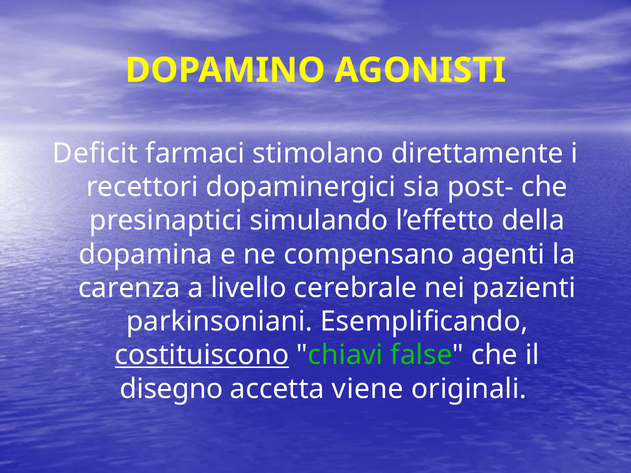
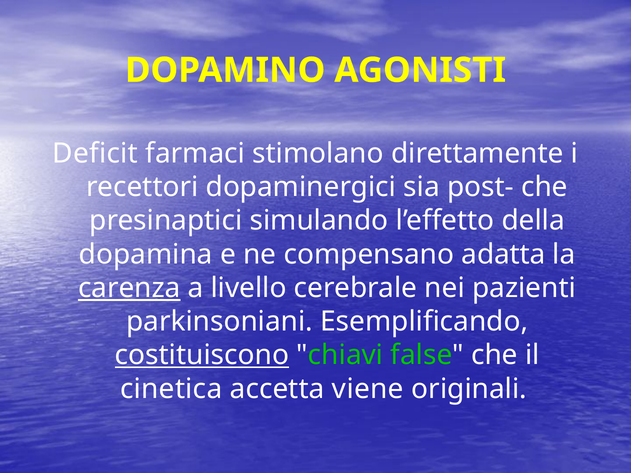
agenti: agenti -> adatta
carenza underline: none -> present
disegno: disegno -> cinetica
